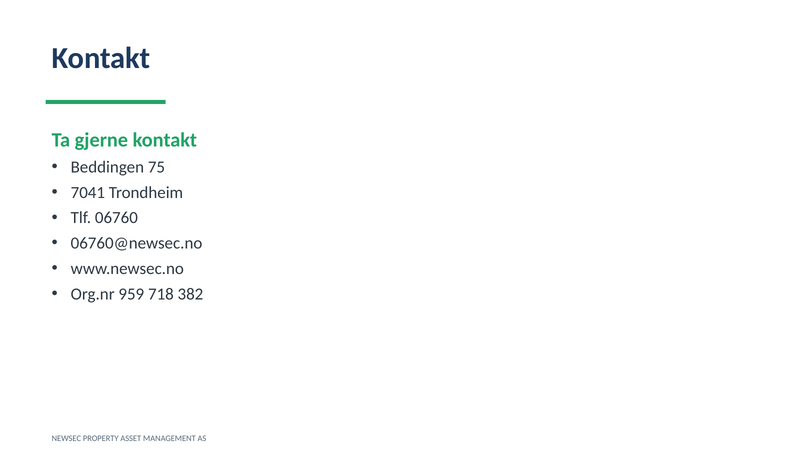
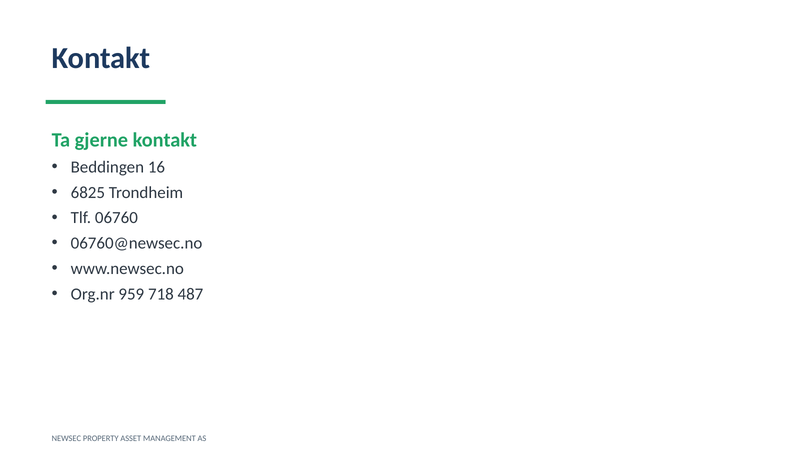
75: 75 -> 16
7041: 7041 -> 6825
382: 382 -> 487
